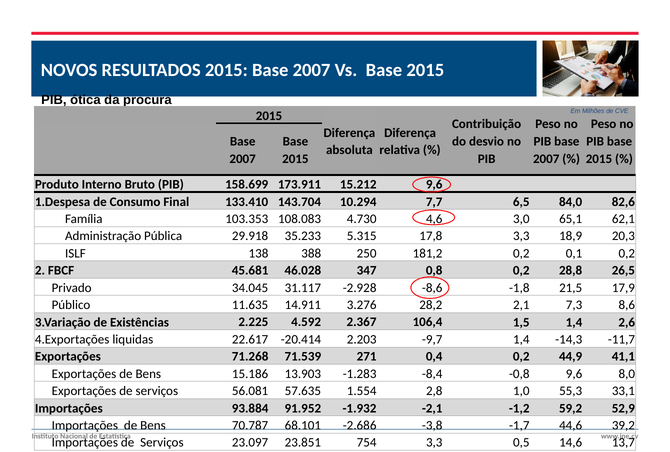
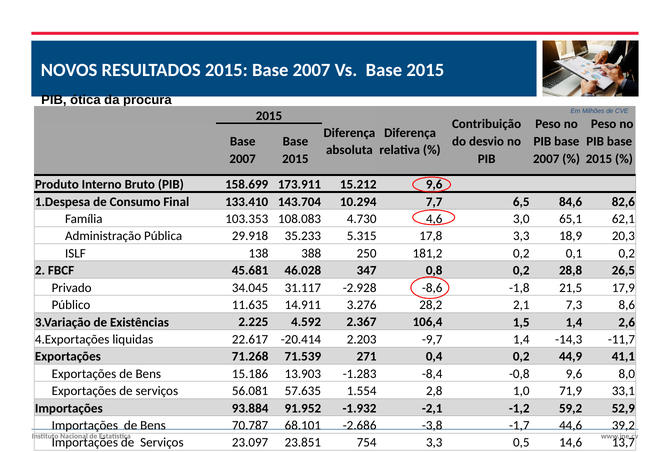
84,0: 84,0 -> 84,6
55,3: 55,3 -> 71,9
